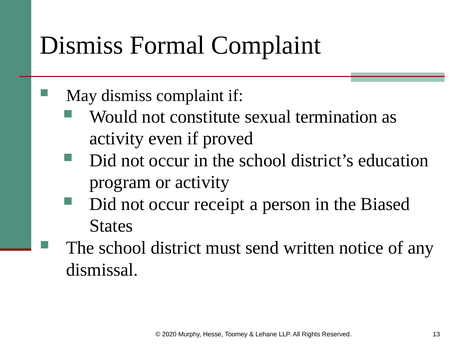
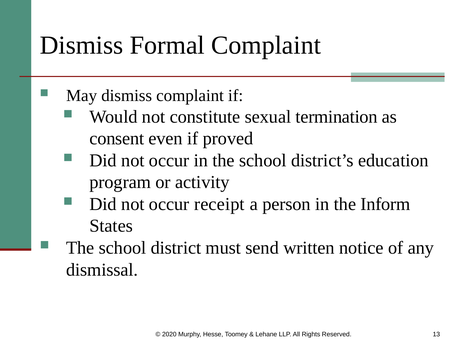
activity at (117, 139): activity -> consent
Biased: Biased -> Inform
